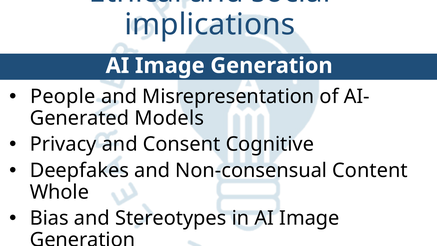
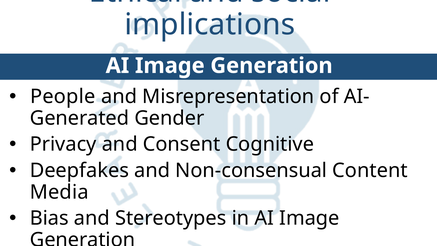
Models: Models -> Gender
Whole: Whole -> Media
